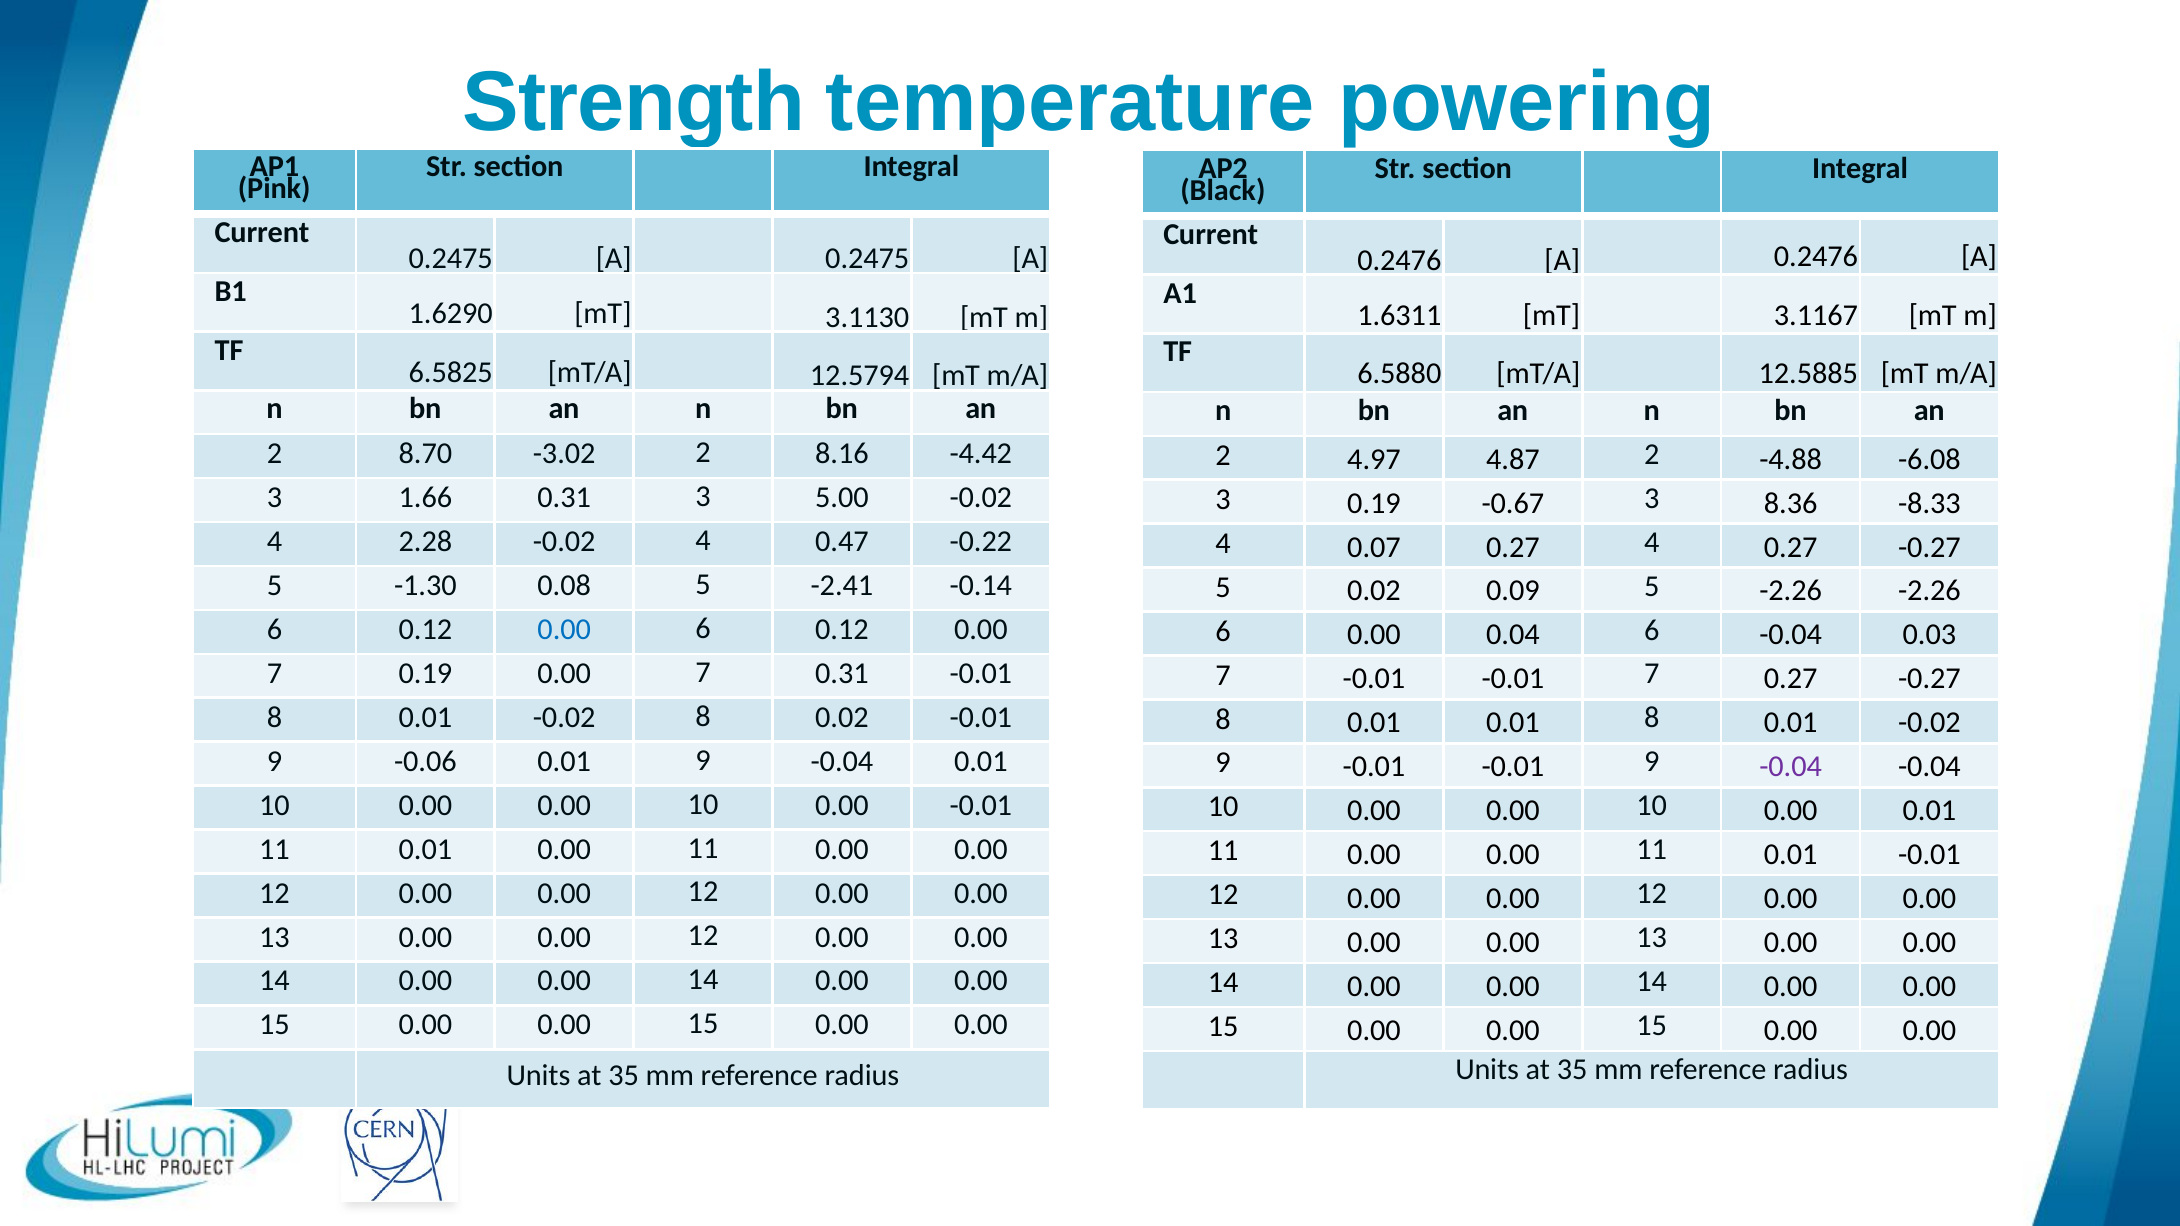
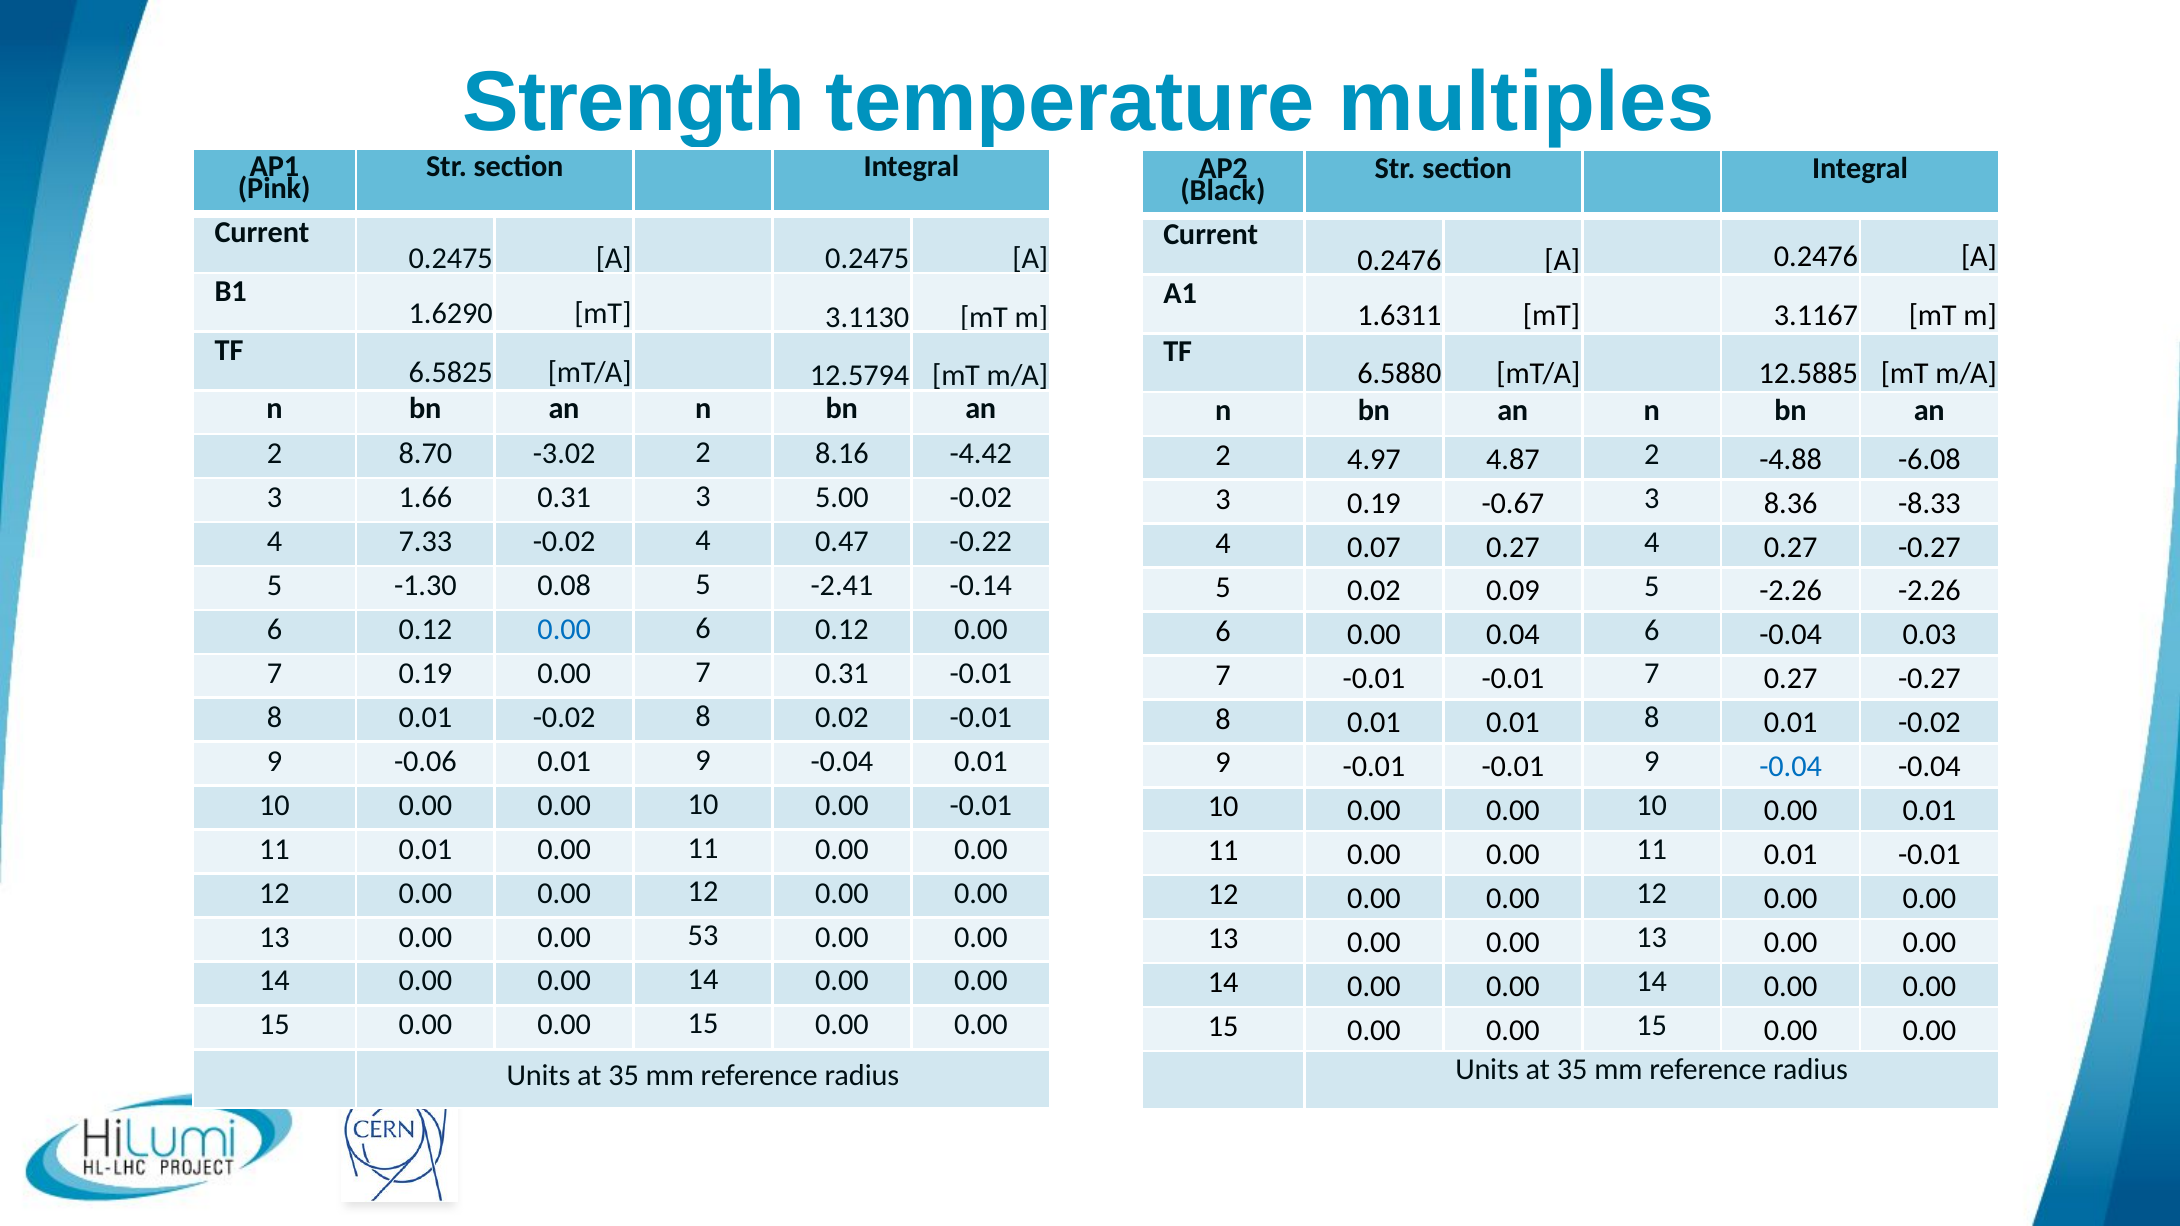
powering: powering -> multiples
2.28: 2.28 -> 7.33
-0.04 at (1791, 767) colour: purple -> blue
13 0.00 0.00 12: 12 -> 53
